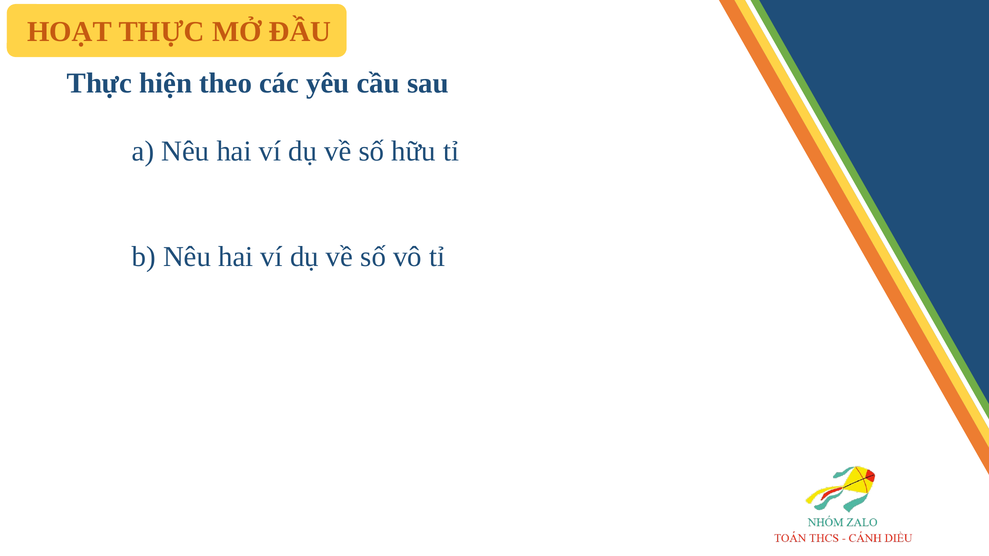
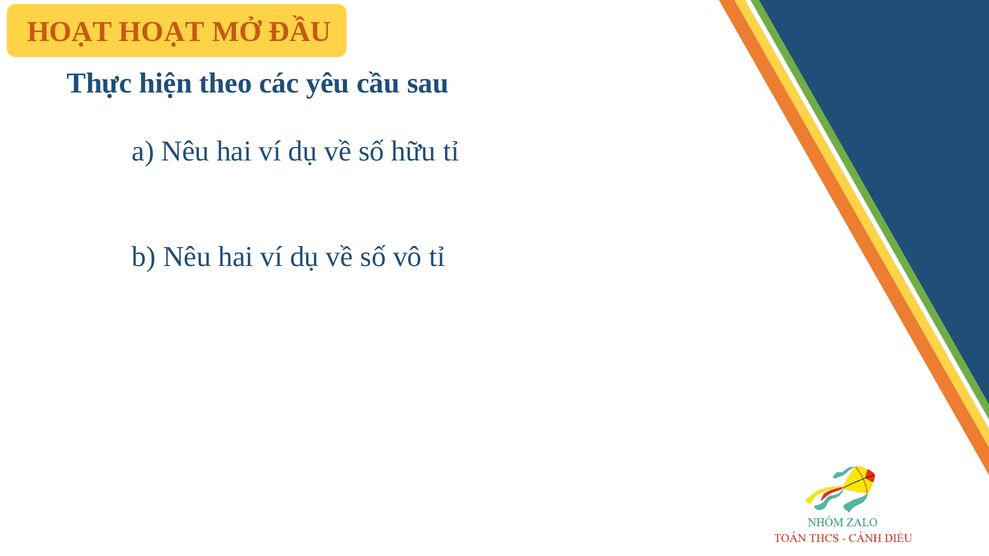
HOẠT THỰC: THỰC -> HOẠT
